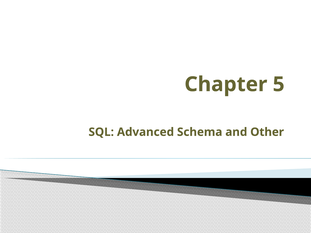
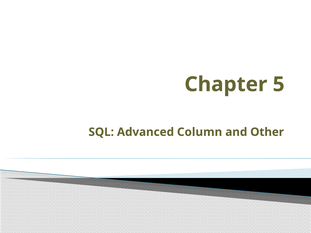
Schema: Schema -> Column
